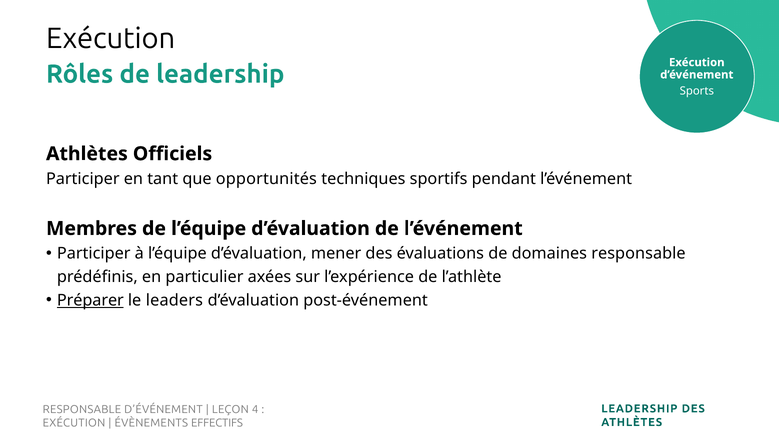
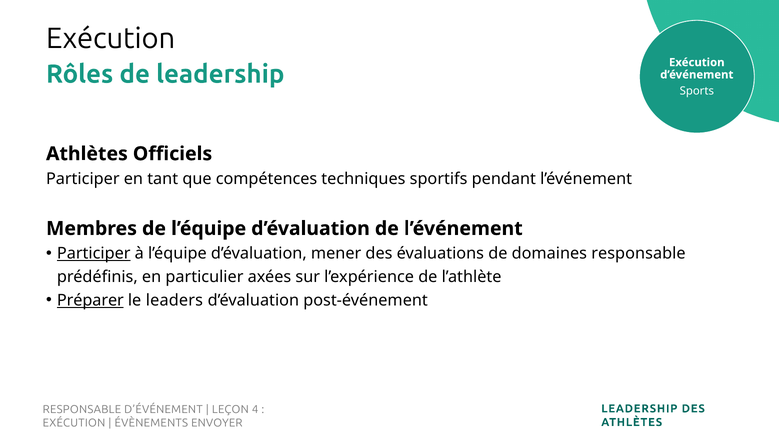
opportunités: opportunités -> compétences
Participer at (94, 254) underline: none -> present
EFFECTIFS: EFFECTIFS -> ENVOYER
